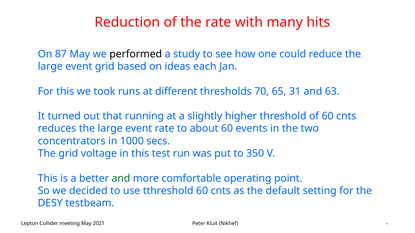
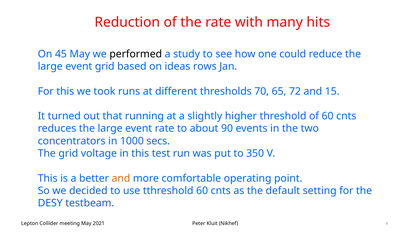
87: 87 -> 45
each: each -> rows
31: 31 -> 72
63: 63 -> 15
about 60: 60 -> 90
and at (121, 179) colour: green -> orange
